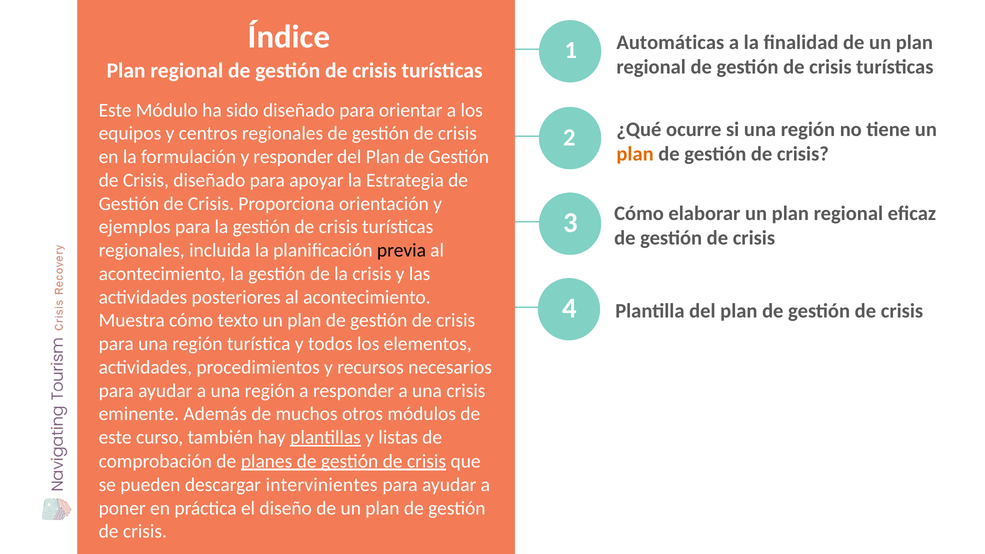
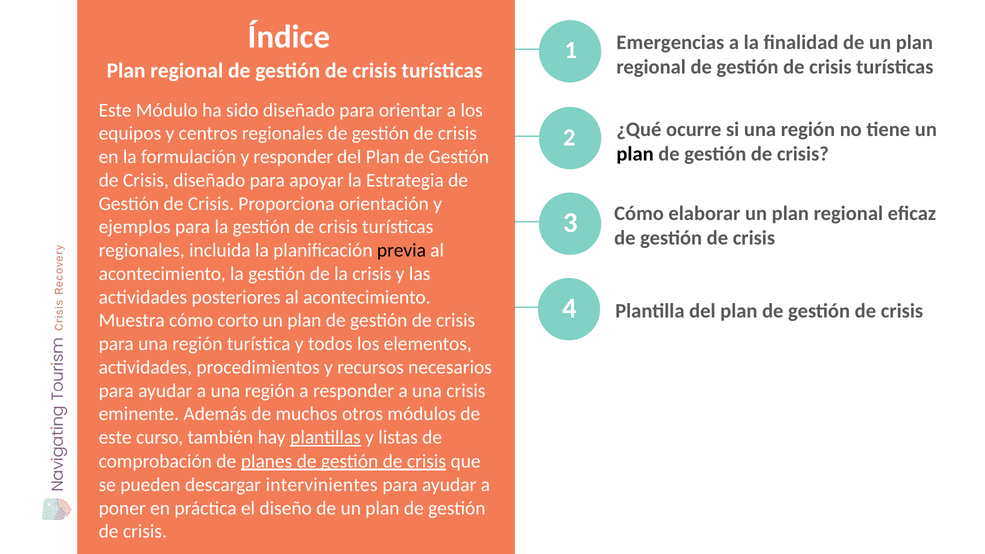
Automáticas: Automáticas -> Emergencias
plan at (635, 154) colour: orange -> black
texto: texto -> corto
